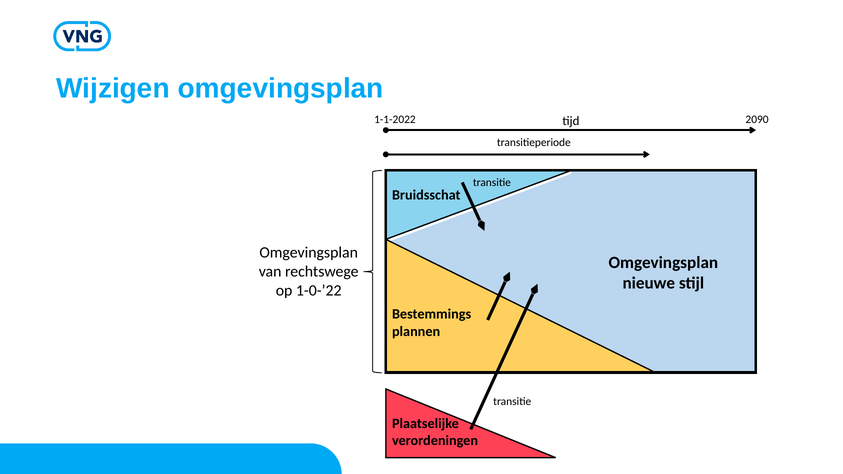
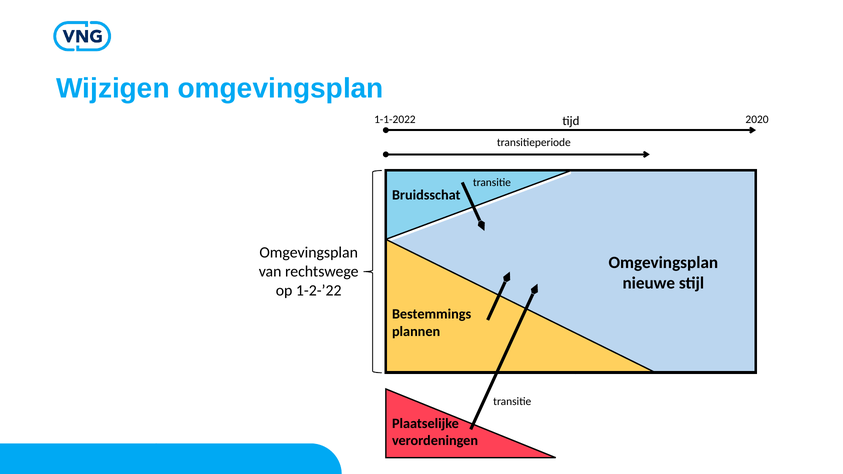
2090: 2090 -> 2020
1-0-’22: 1-0-’22 -> 1-2-’22
